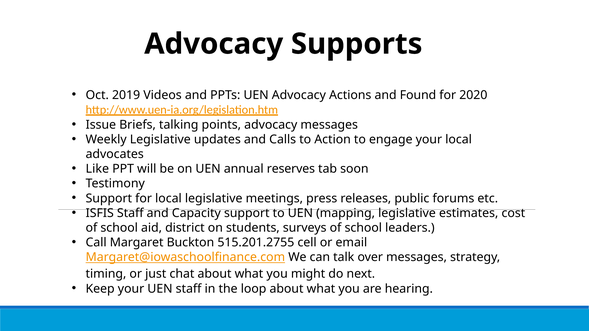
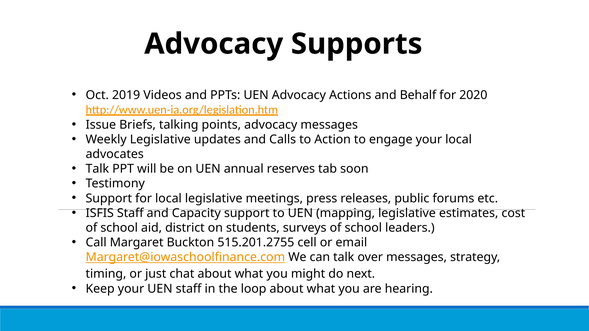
Found: Found -> Behalf
Like at (97, 169): Like -> Talk
